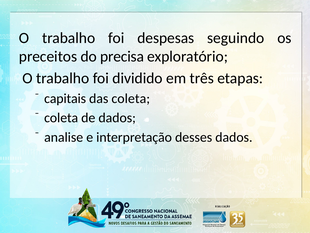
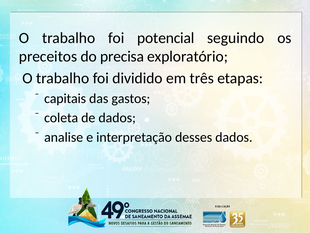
despesas: despesas -> potencial
das coleta: coleta -> gastos
